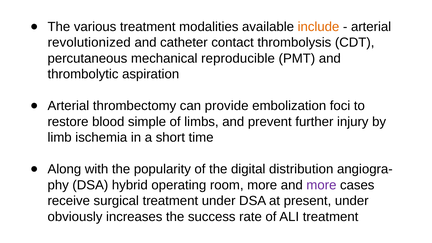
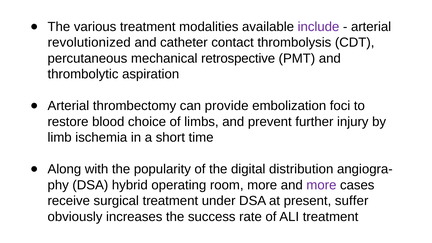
include colour: orange -> purple
reproducible: reproducible -> retrospective
simple: simple -> choice
present under: under -> suffer
